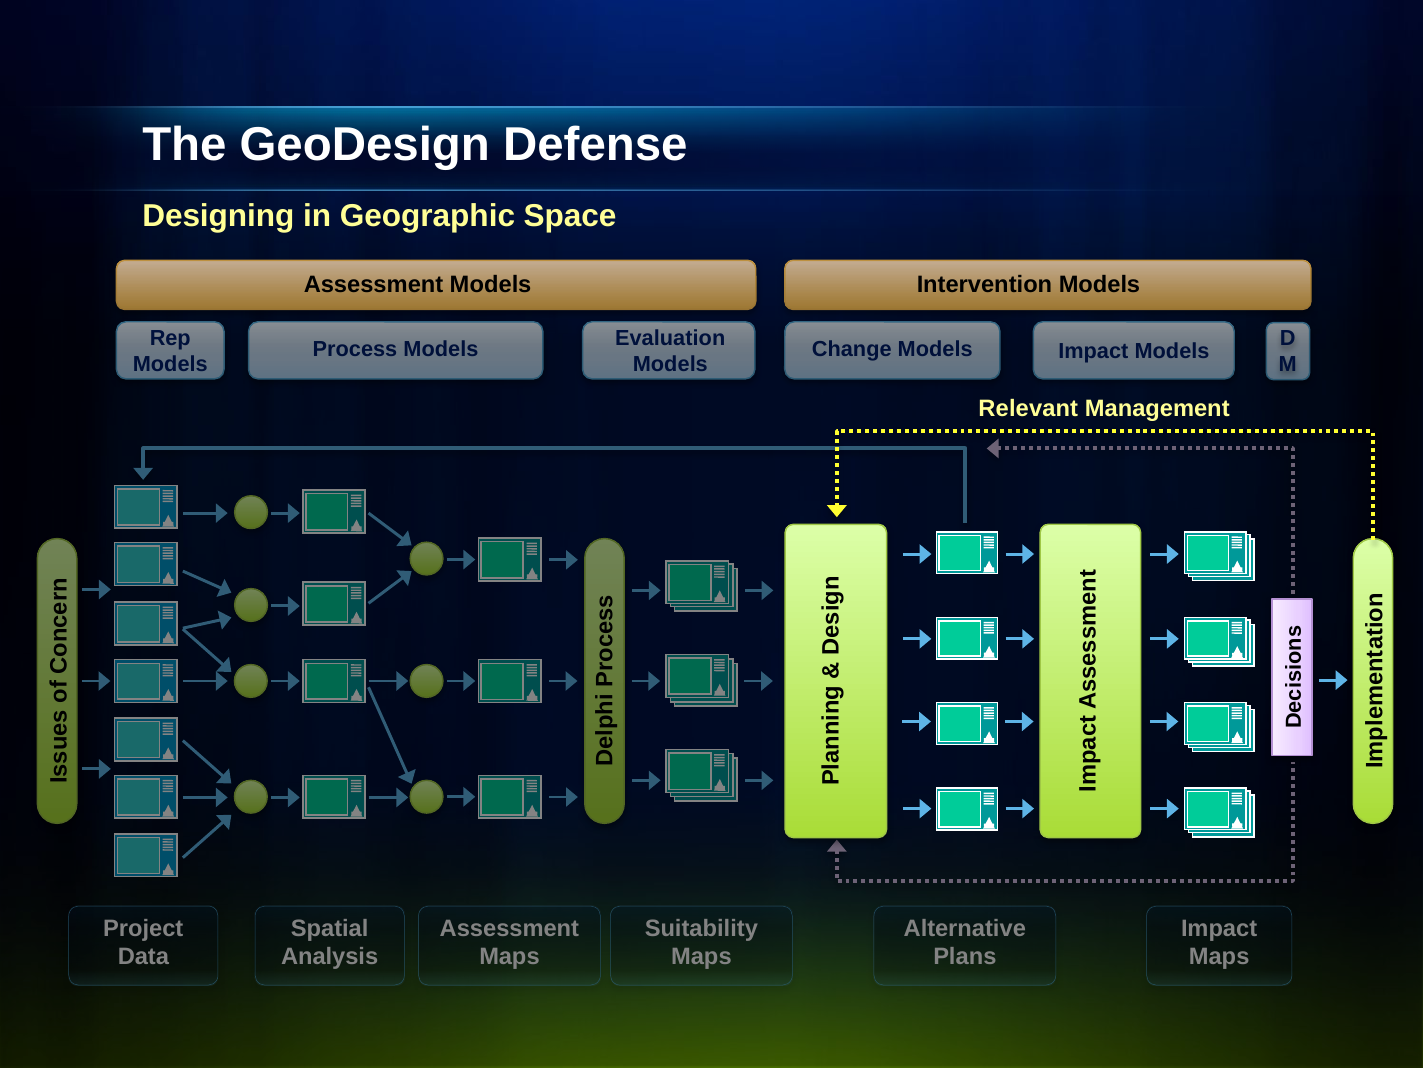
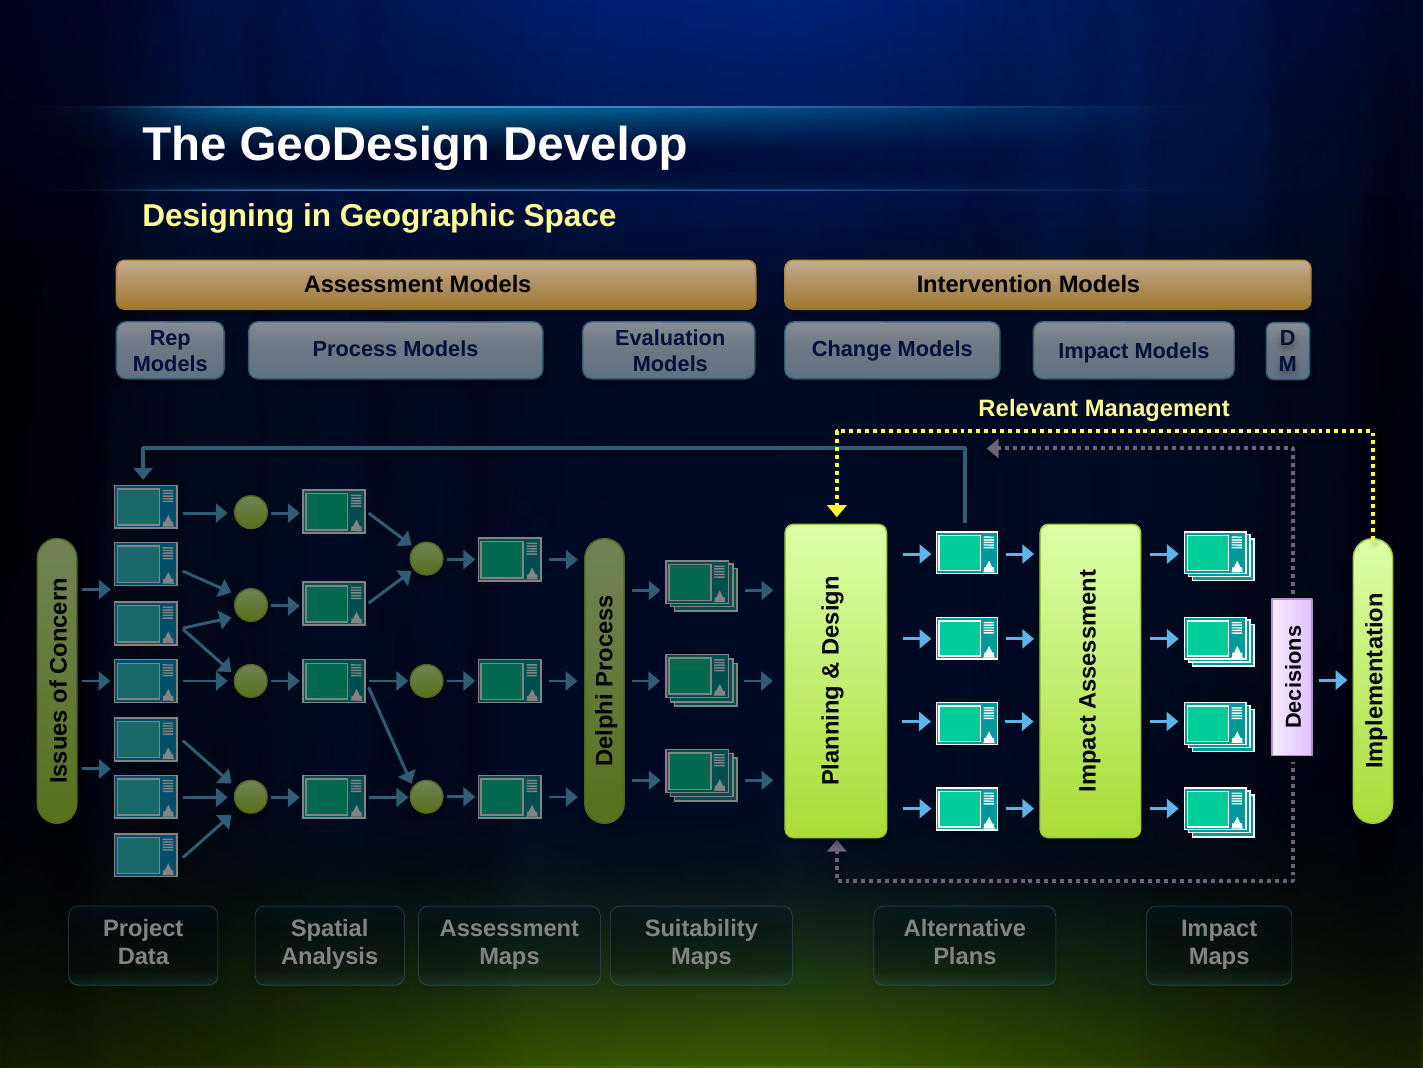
Defense: Defense -> Develop
